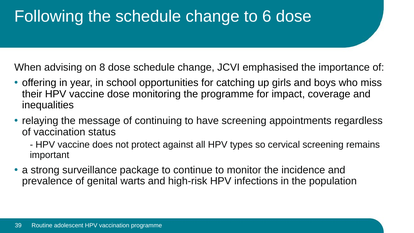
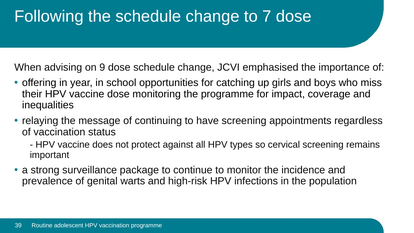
6: 6 -> 7
8: 8 -> 9
